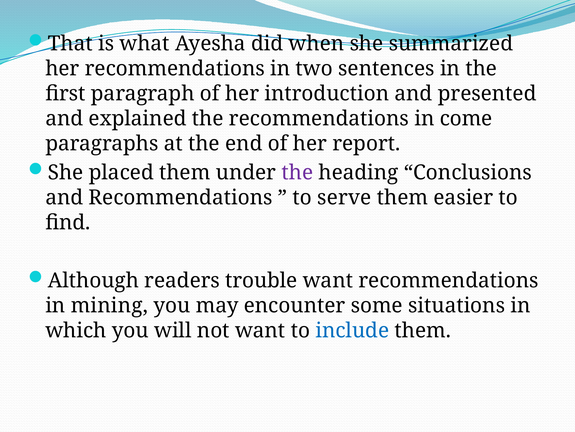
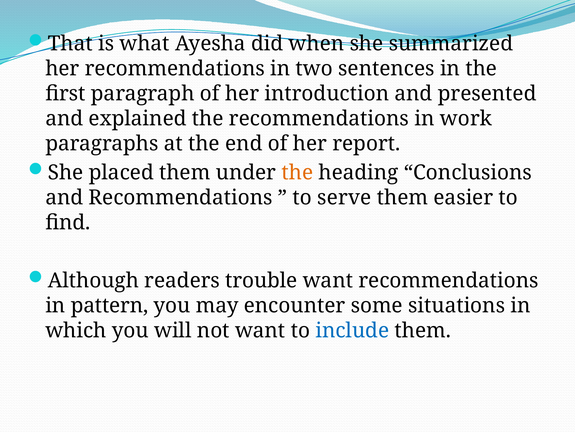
come: come -> work
the at (297, 172) colour: purple -> orange
mining: mining -> pattern
